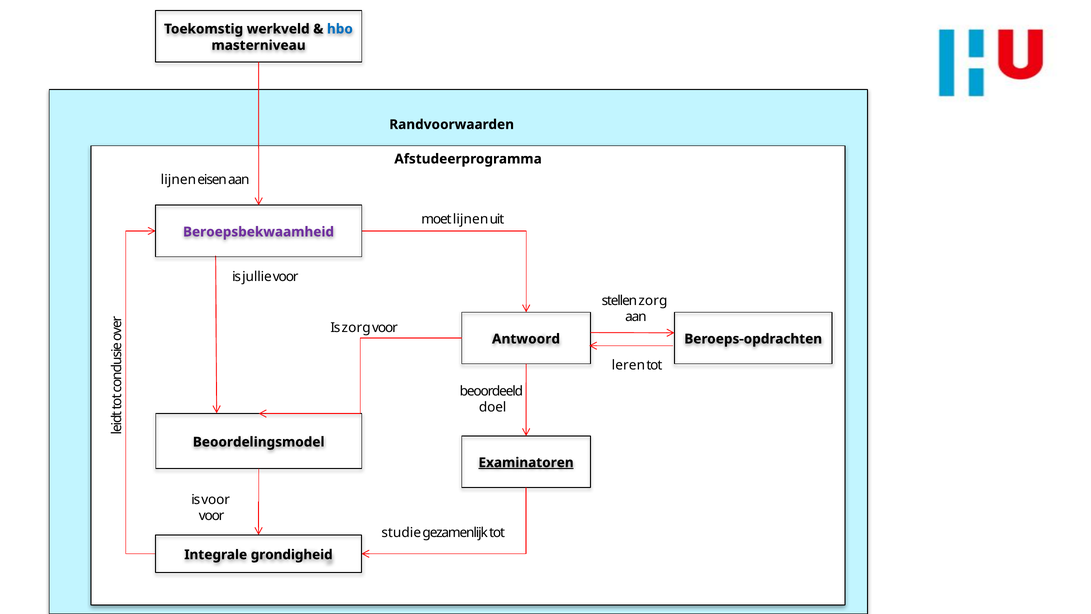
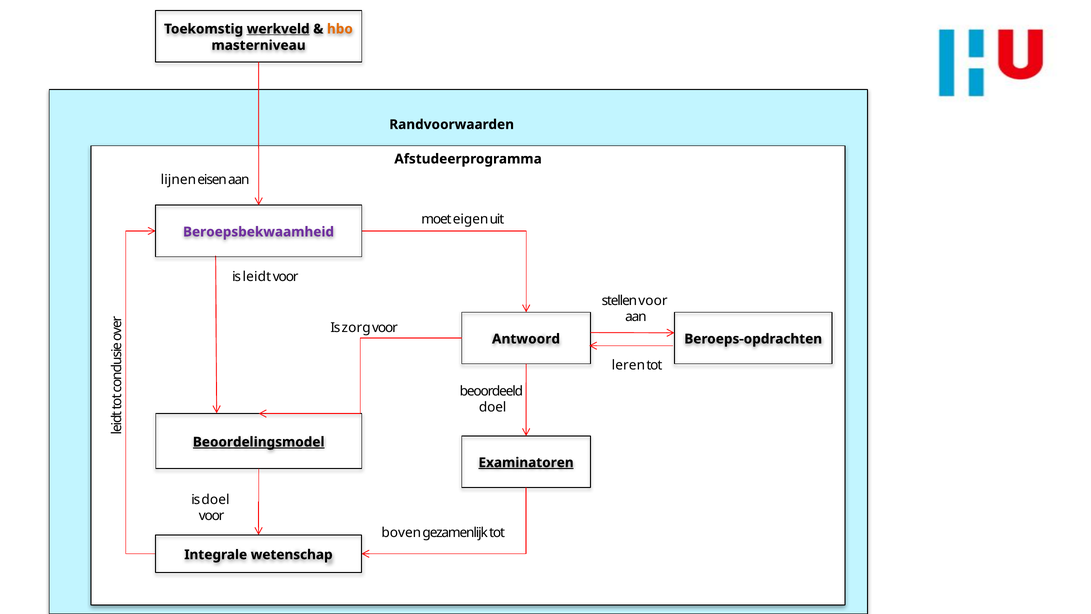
werkveld underline: none -> present
hbo colour: blue -> orange
moet lijnen: lijnen -> eigen
jullie: jullie -> leidt
stellen zorg: zorg -> voor
Beoordelingsmodel underline: none -> present
is voor: voor -> doel
studie: studie -> boven
grondigheid: grondigheid -> wetenschap
